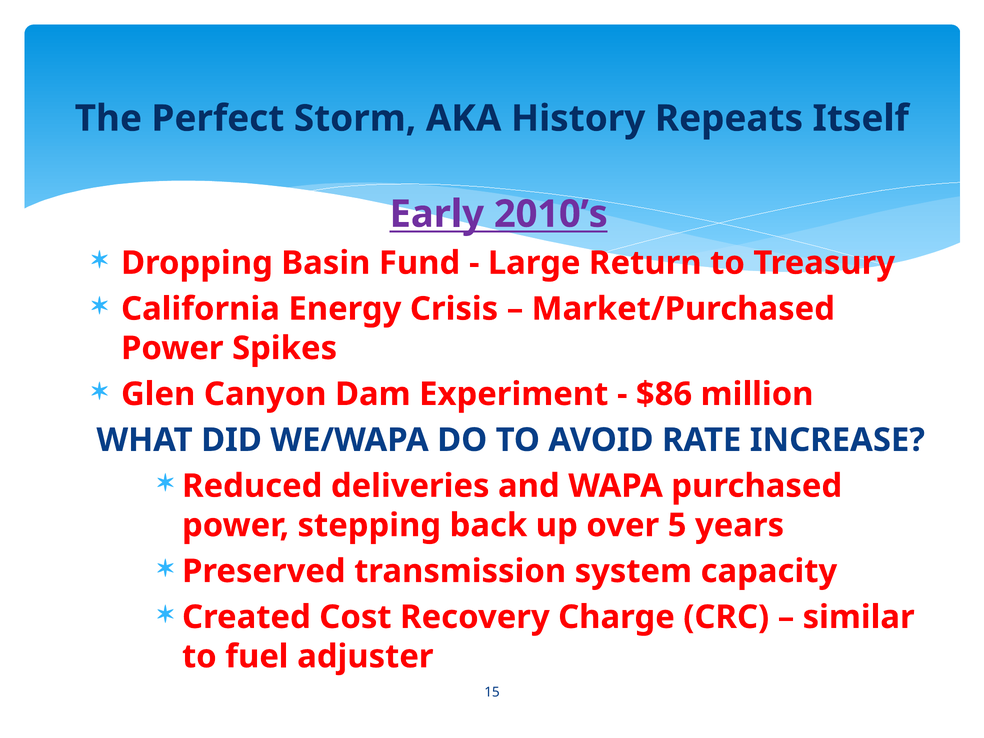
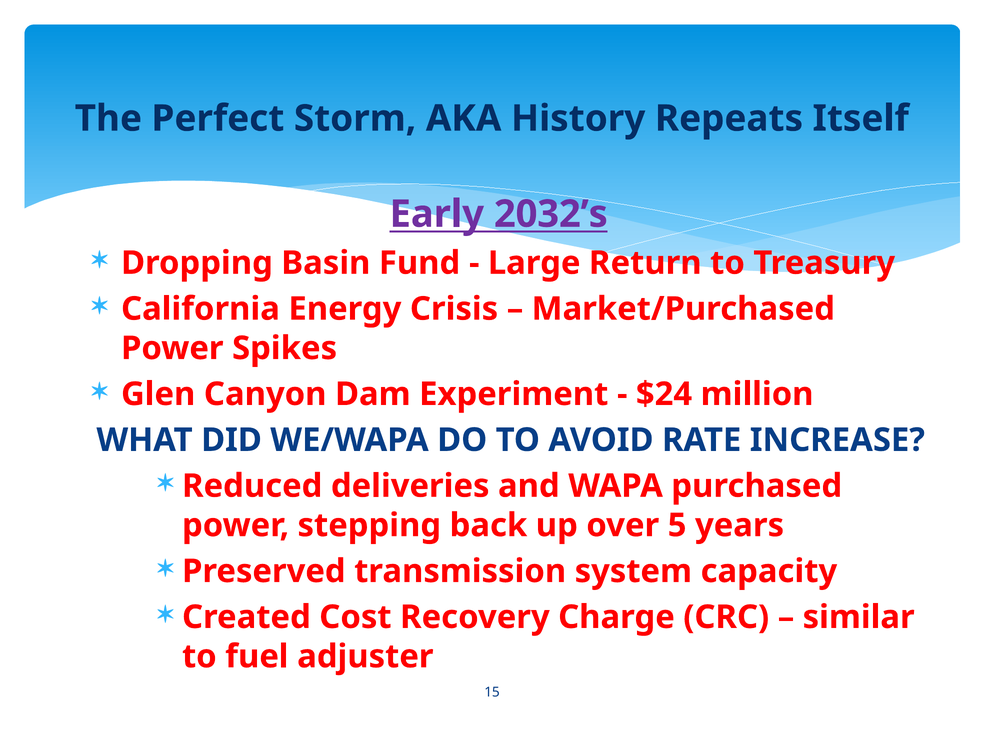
2010’s: 2010’s -> 2032’s
$86: $86 -> $24
